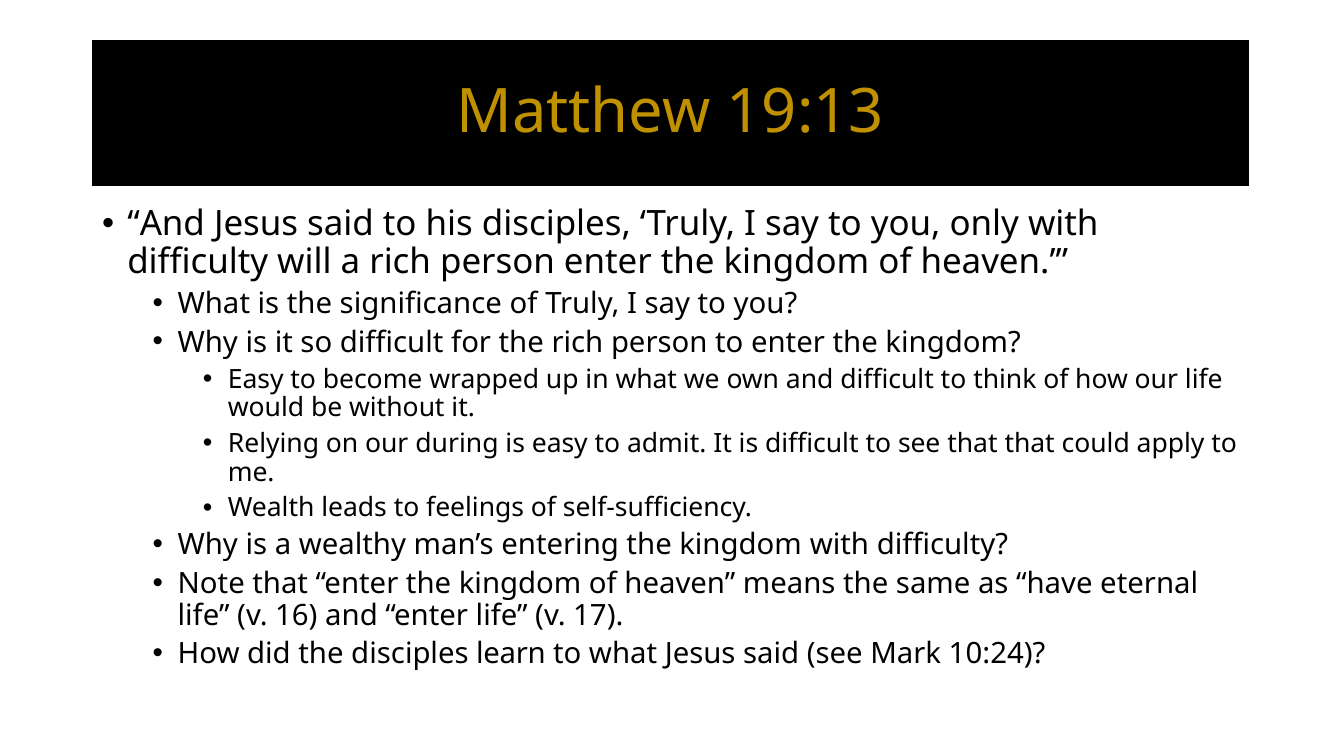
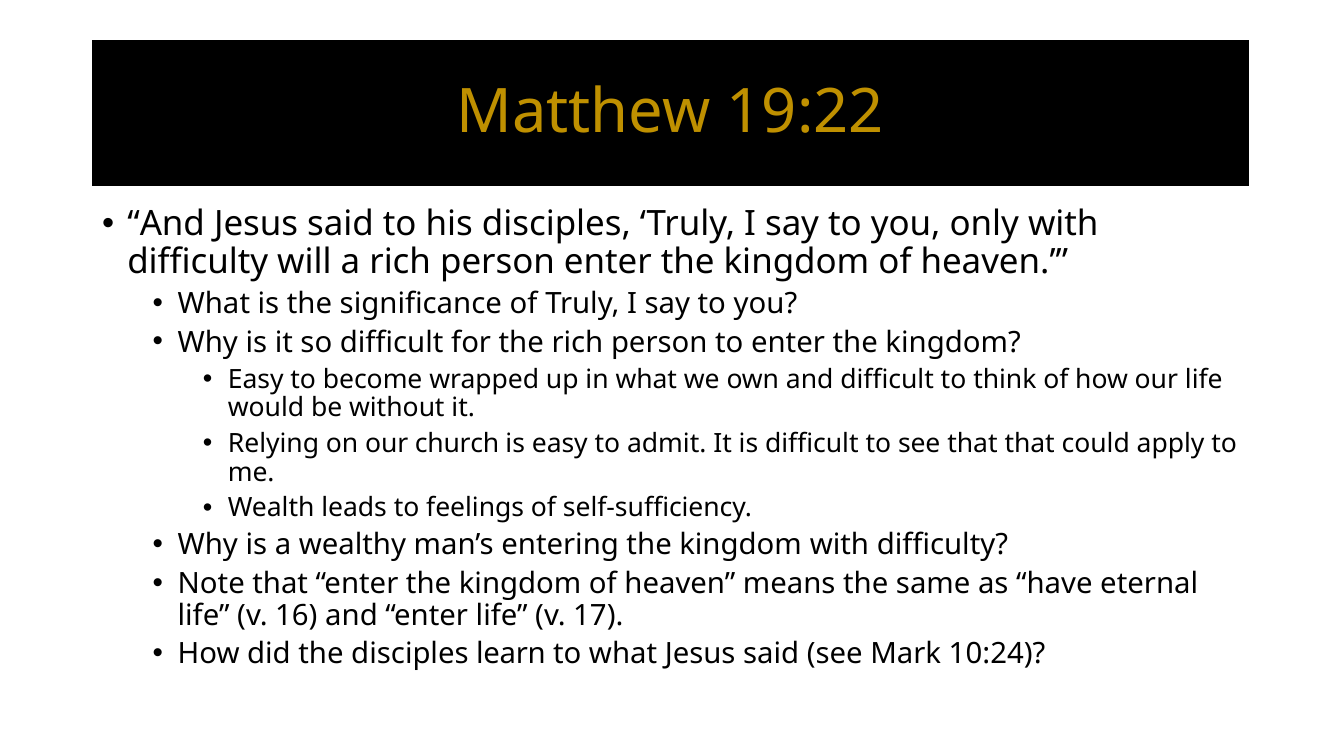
19:13: 19:13 -> 19:22
during: during -> church
